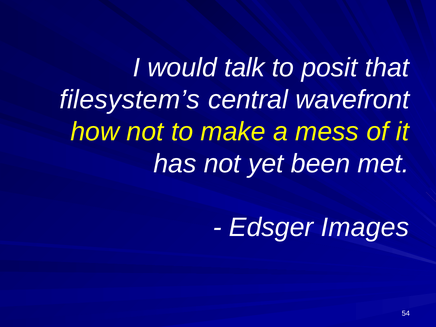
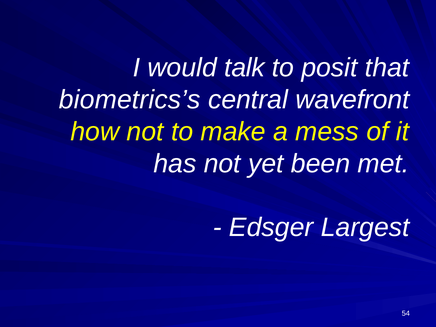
filesystem’s: filesystem’s -> biometrics’s
Images: Images -> Largest
